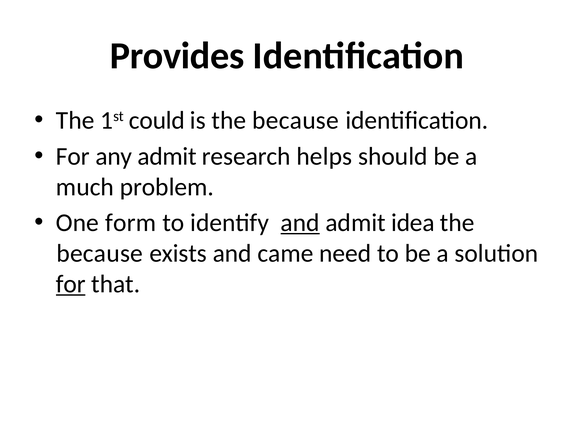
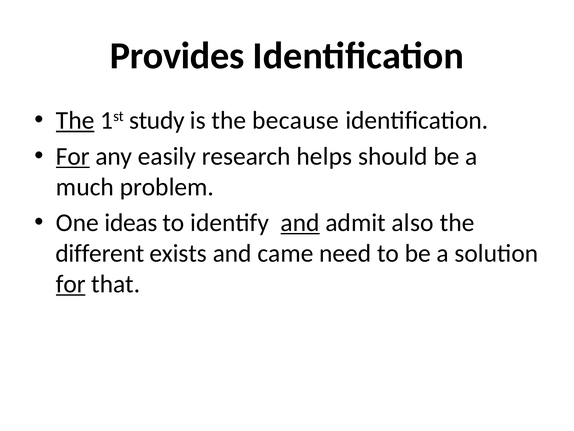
The at (75, 120) underline: none -> present
could: could -> study
For at (73, 156) underline: none -> present
any admit: admit -> easily
form: form -> ideas
idea: idea -> also
because at (100, 253): because -> different
